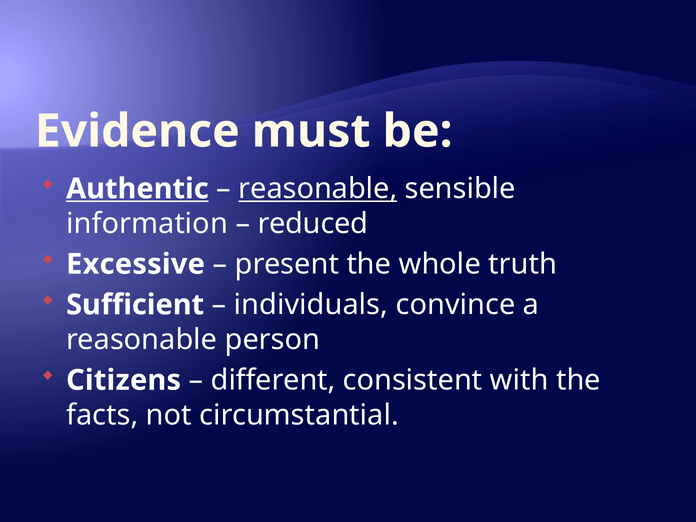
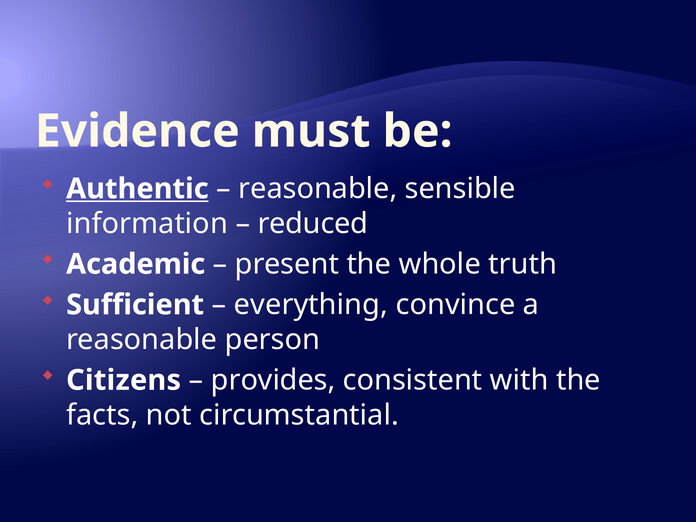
reasonable at (318, 189) underline: present -> none
Excessive: Excessive -> Academic
individuals: individuals -> everything
different: different -> provides
